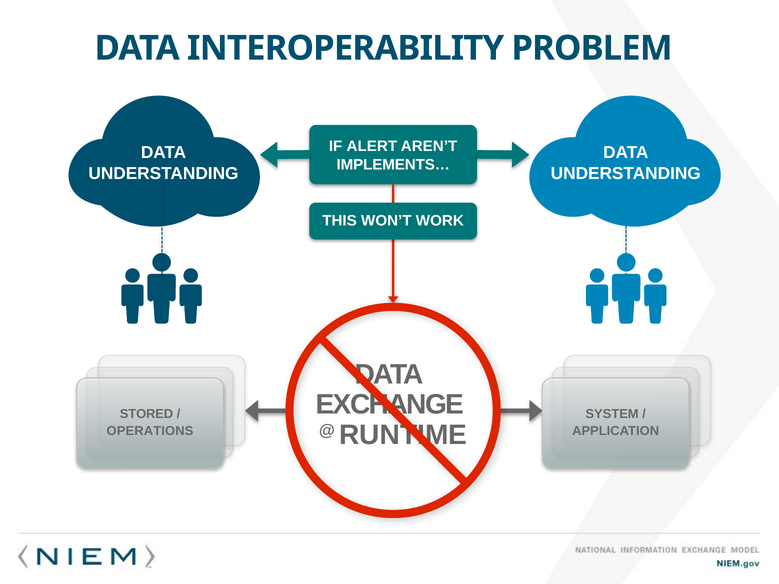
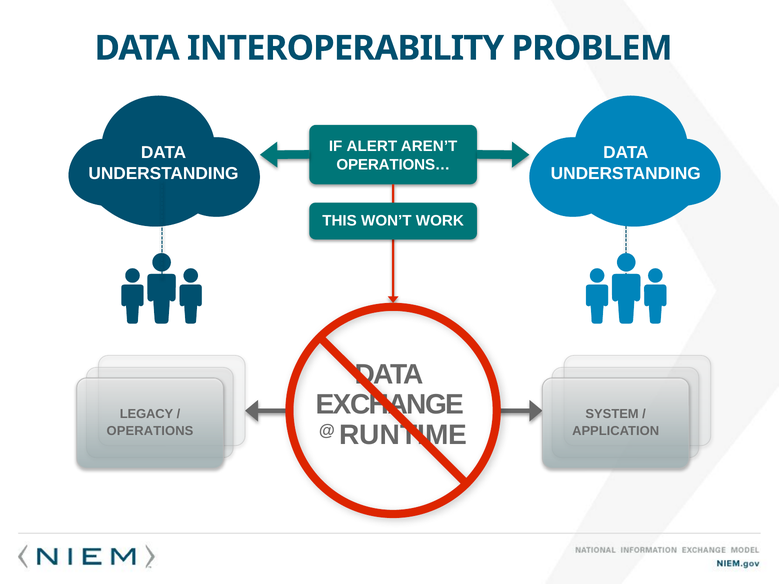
IMPLEMENTS…: IMPLEMENTS… -> OPERATIONS…
STORED: STORED -> LEGACY
